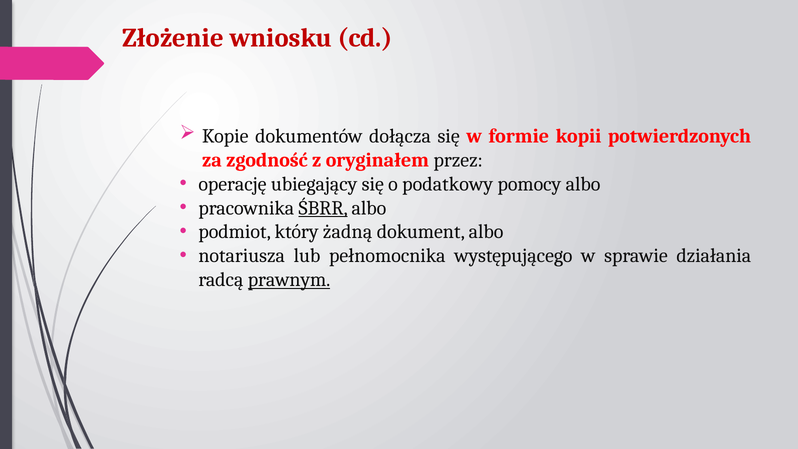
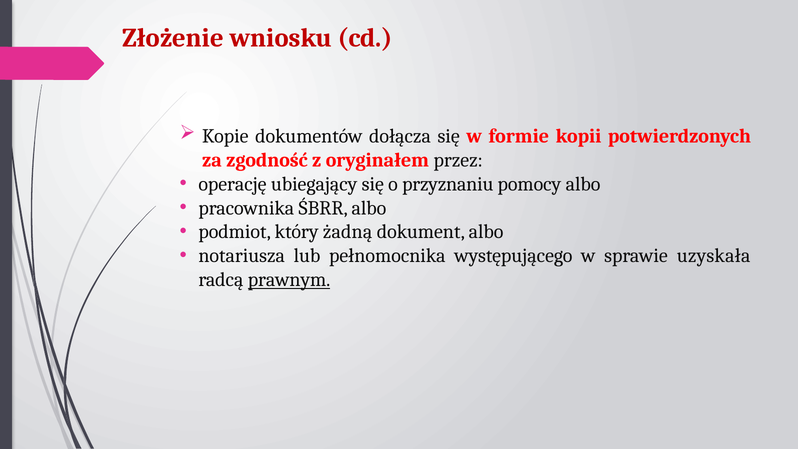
podatkowy: podatkowy -> przyznaniu
ŚBRR underline: present -> none
działania: działania -> uzyskała
